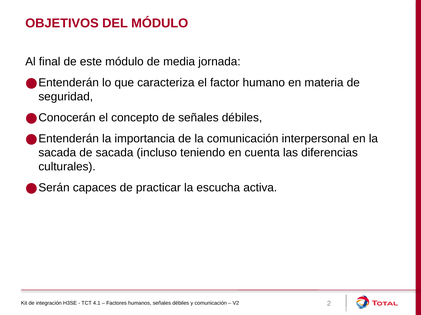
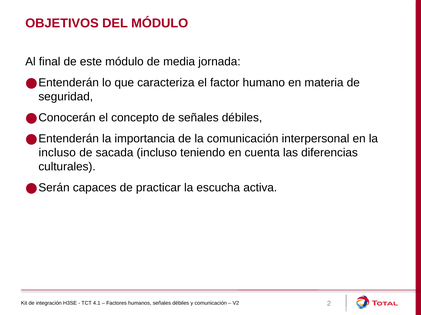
sacada at (57, 153): sacada -> incluso
